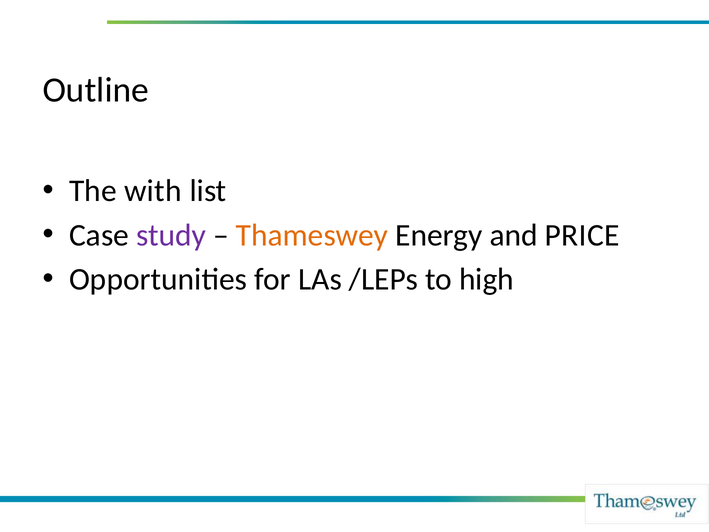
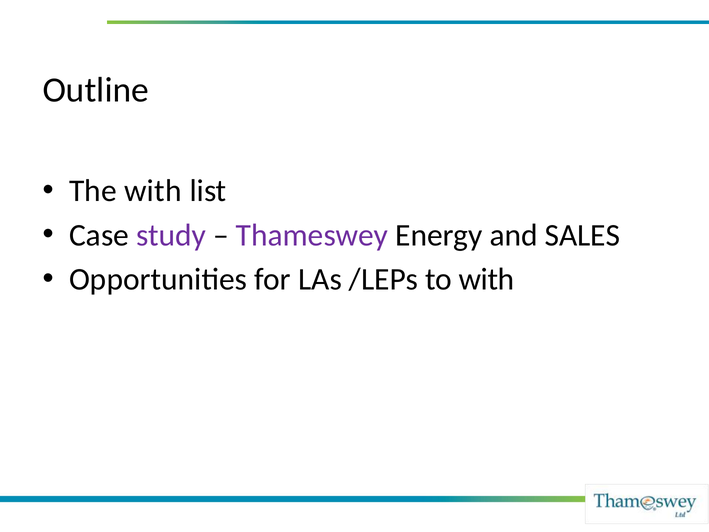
Thameswey colour: orange -> purple
PRICE: PRICE -> SALES
to high: high -> with
